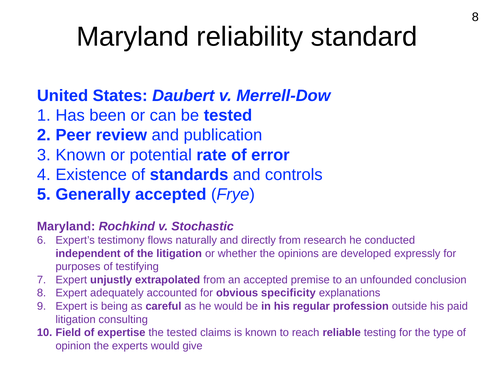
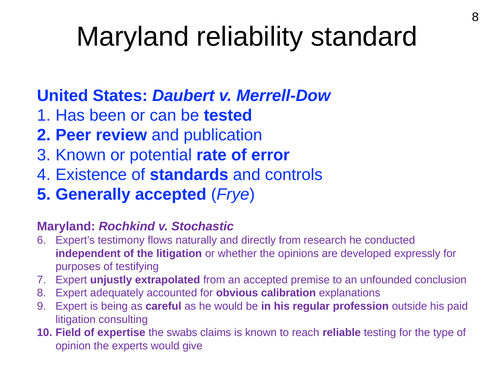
specificity: specificity -> calibration
the tested: tested -> swabs
